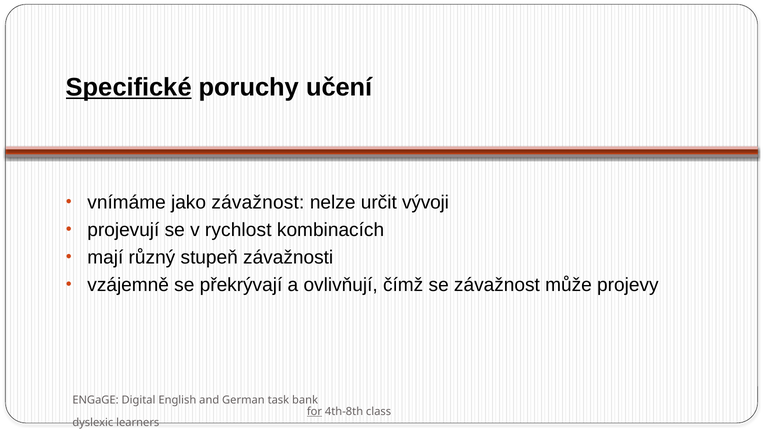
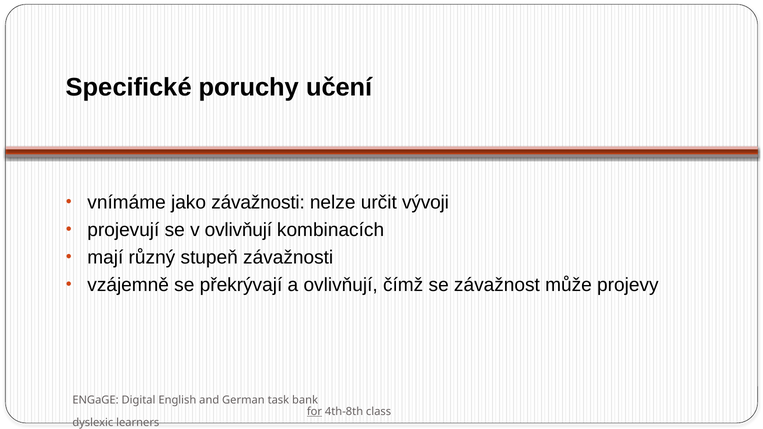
Specifické underline: present -> none
jako závažnost: závažnost -> závažnosti
v rychlost: rychlost -> ovlivňují
